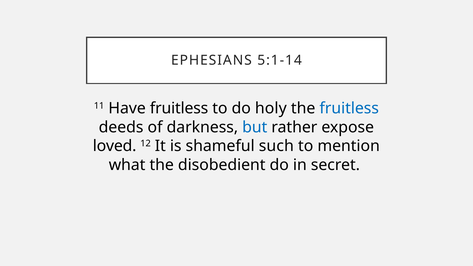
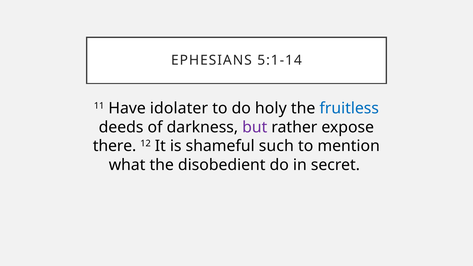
Have fruitless: fruitless -> idolater
but colour: blue -> purple
loved: loved -> there
